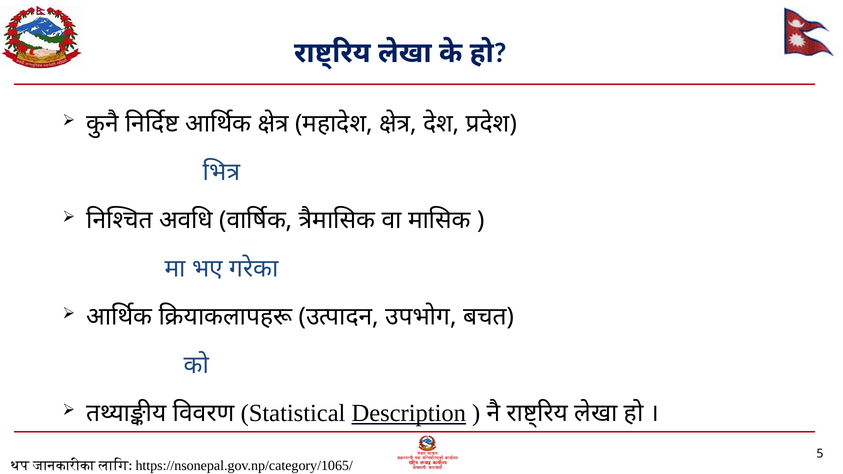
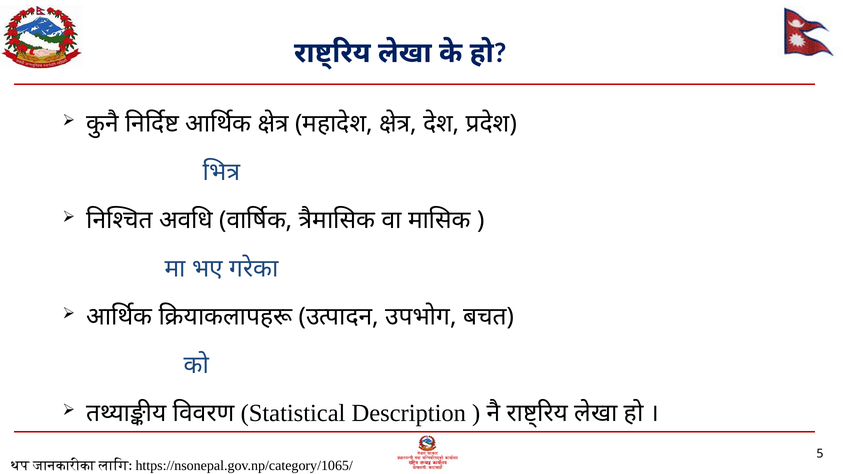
Description underline: present -> none
